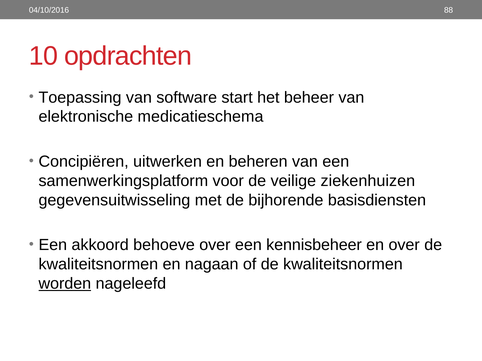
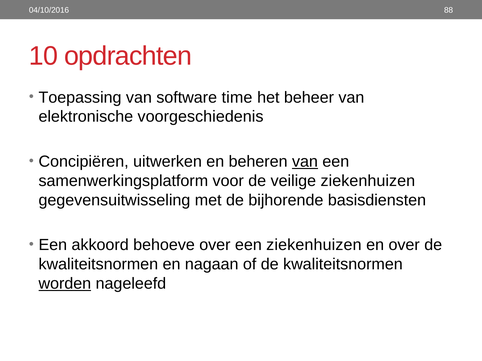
start: start -> time
medicatieschema: medicatieschema -> voorgeschiedenis
van at (305, 162) underline: none -> present
een kennisbeheer: kennisbeheer -> ziekenhuizen
